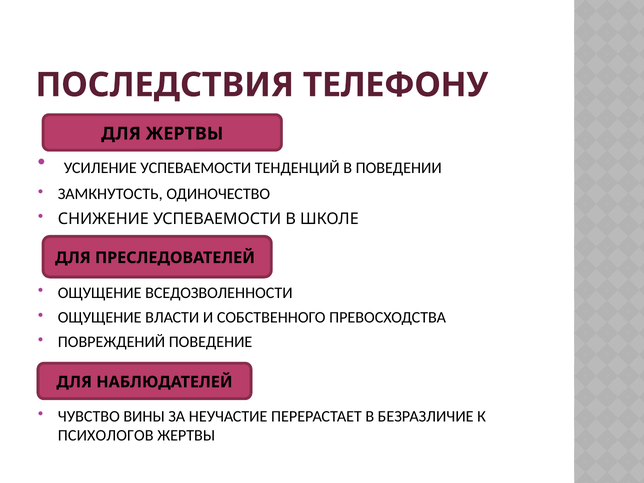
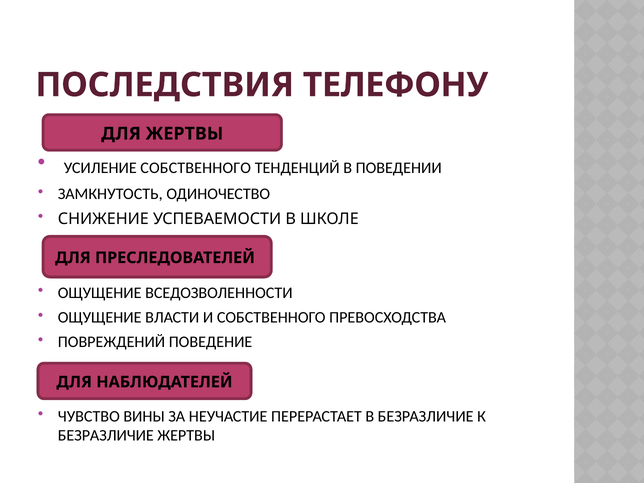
УСИЛЕНИЕ УСПЕВАЕМОСТИ: УСПЕВАЕМОСТИ -> СОБСТВЕННОГО
ПСИХОЛОГОВ at (106, 436): ПСИХОЛОГОВ -> БЕЗРАЗЛИЧИЕ
